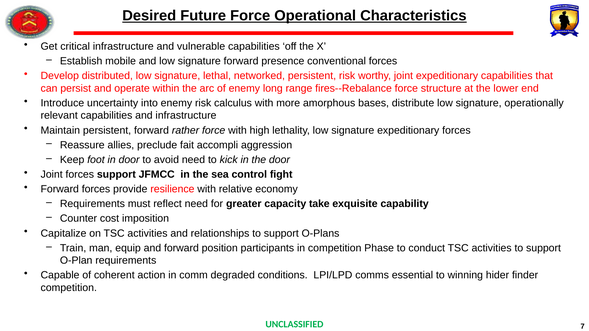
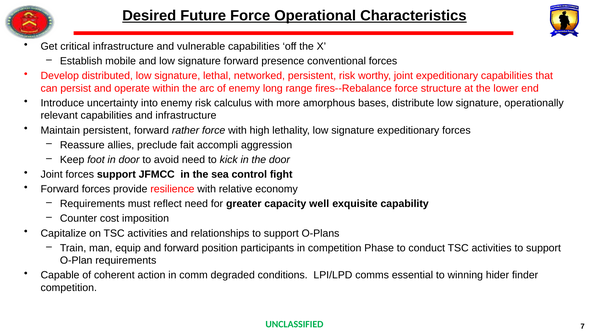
take: take -> well
